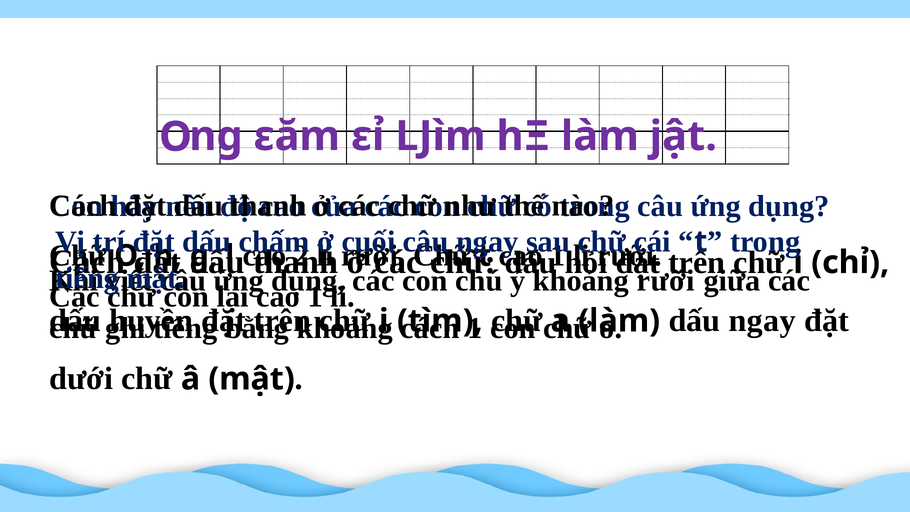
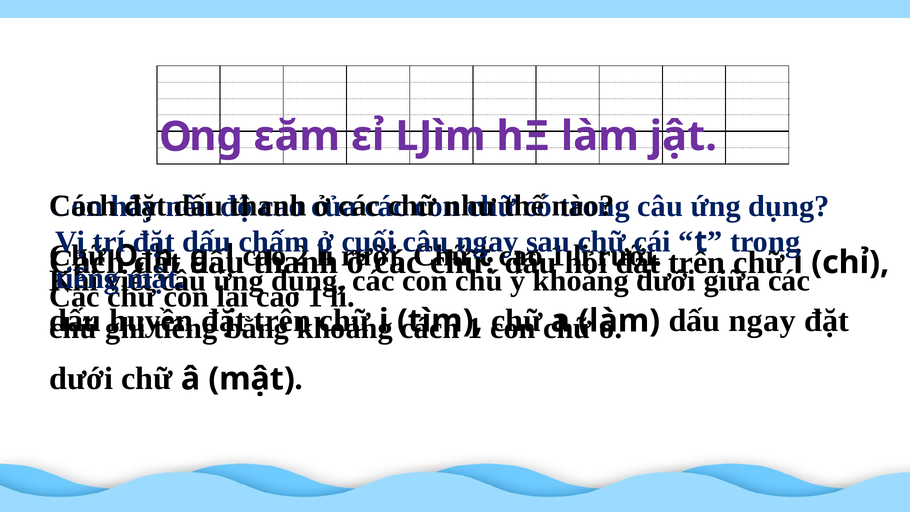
rưỡi at (666, 281): rưỡi -> dưới
